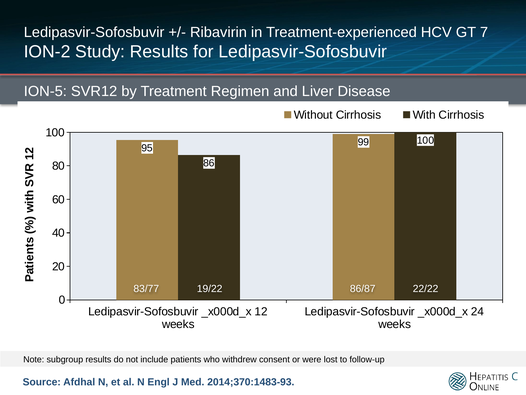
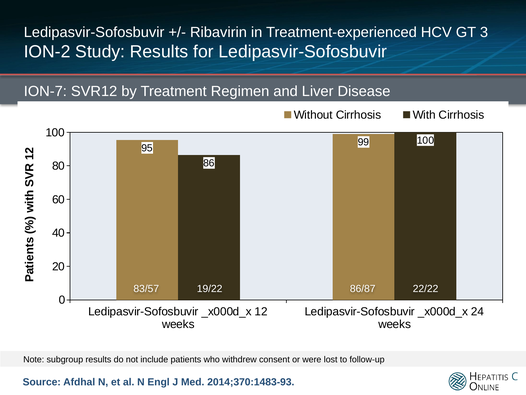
7: 7 -> 3
ION-5: ION-5 -> ION-7
83/77: 83/77 -> 83/57
